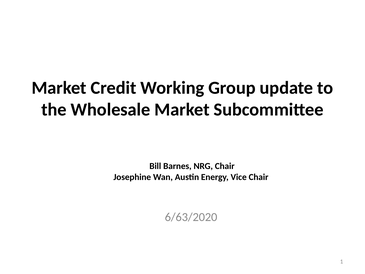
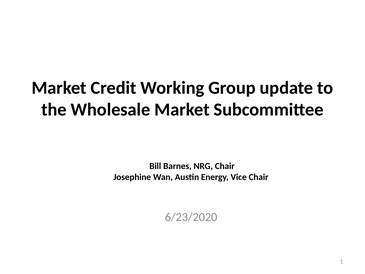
6/63/2020: 6/63/2020 -> 6/23/2020
